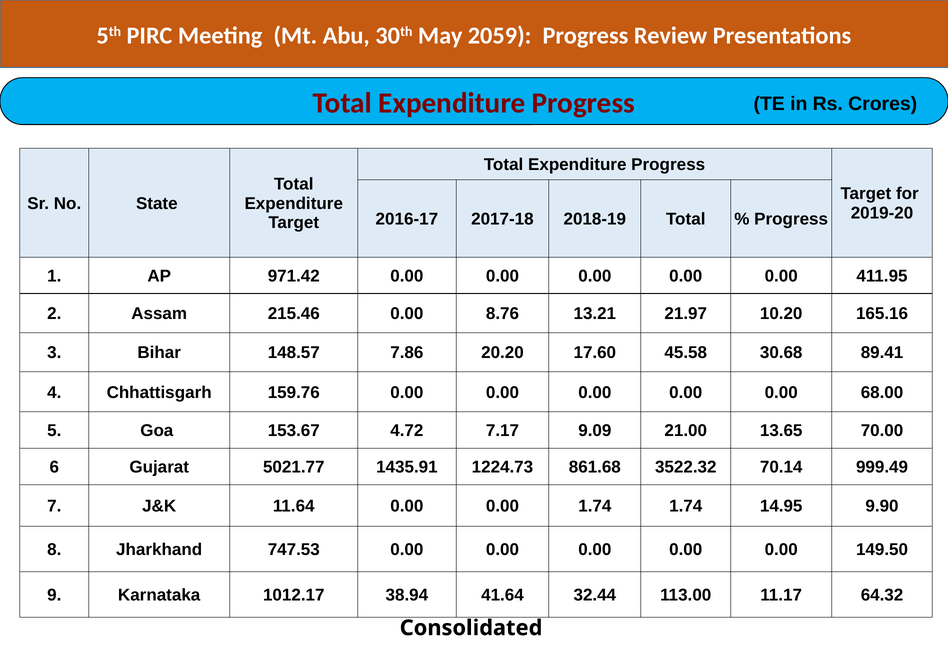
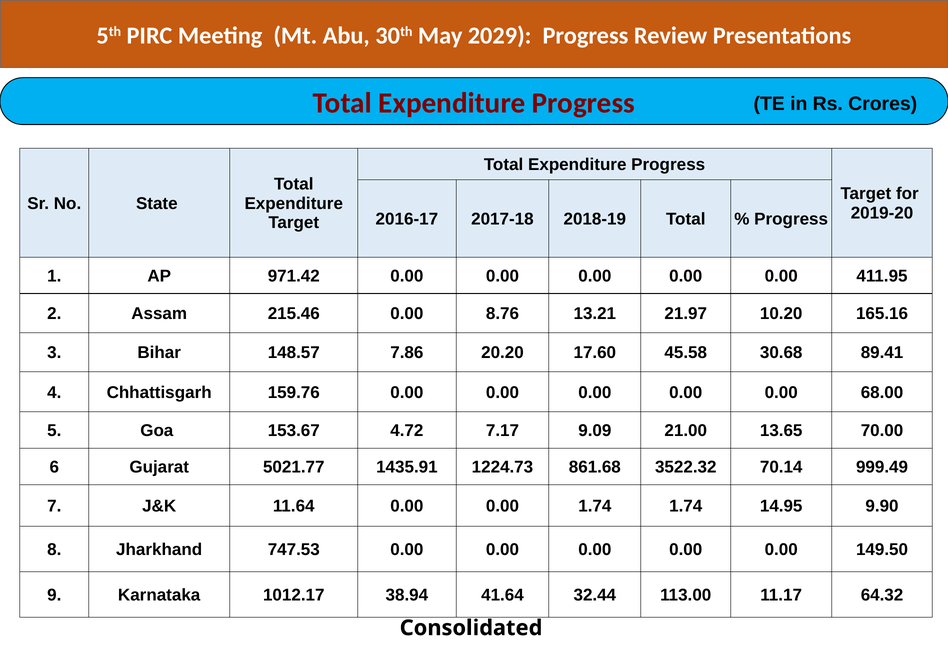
2059: 2059 -> 2029
